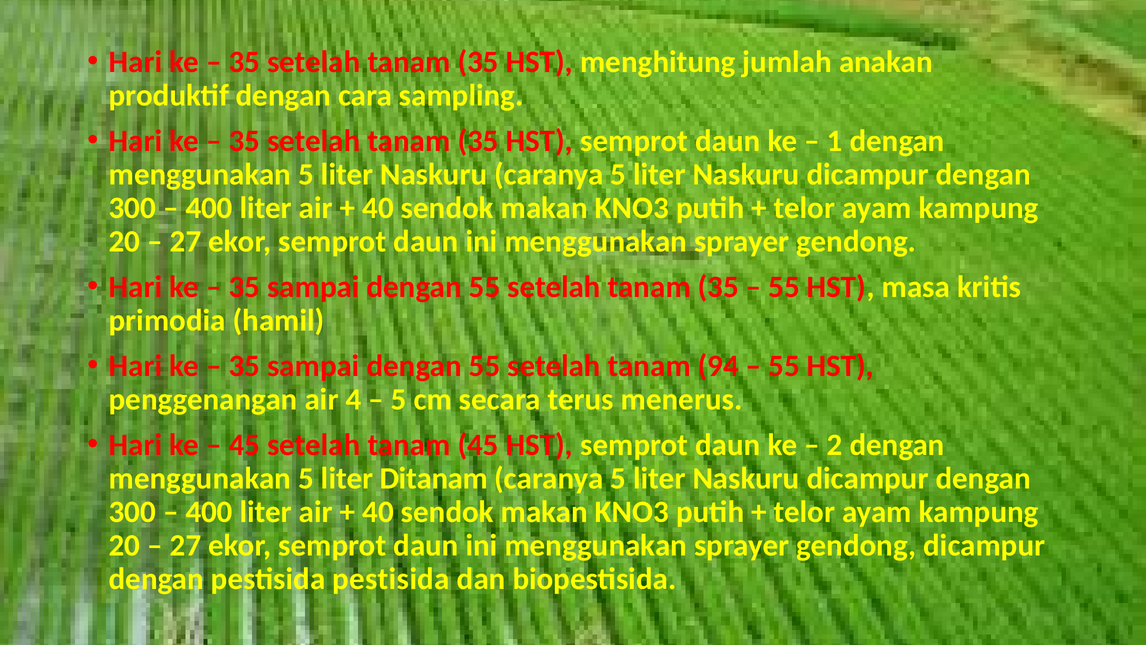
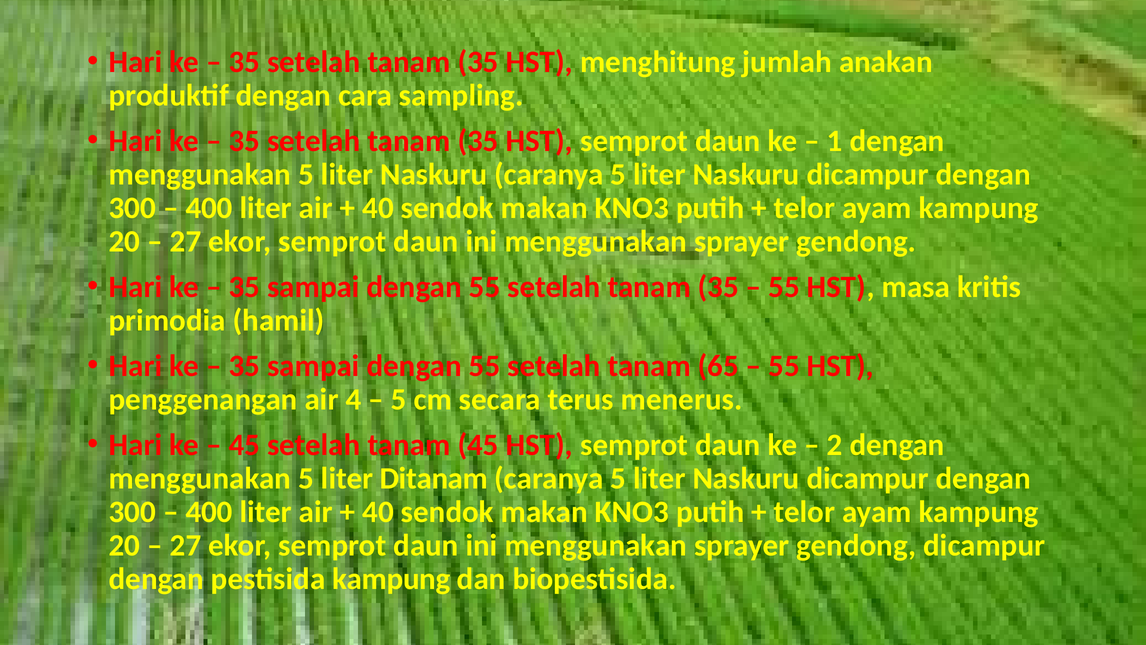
94: 94 -> 65
pestisida pestisida: pestisida -> kampung
